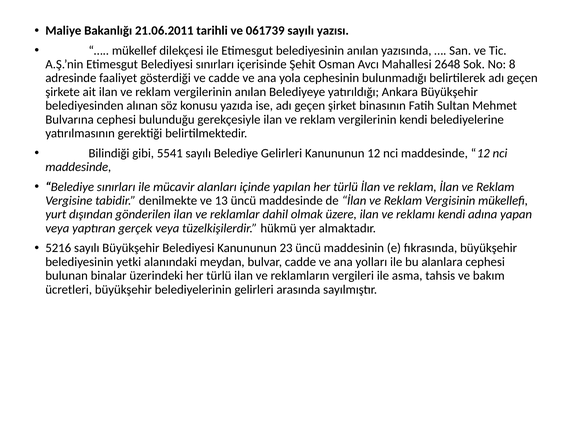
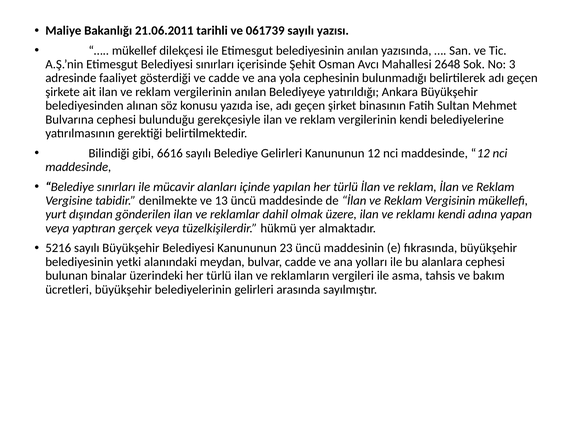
8: 8 -> 3
5541: 5541 -> 6616
